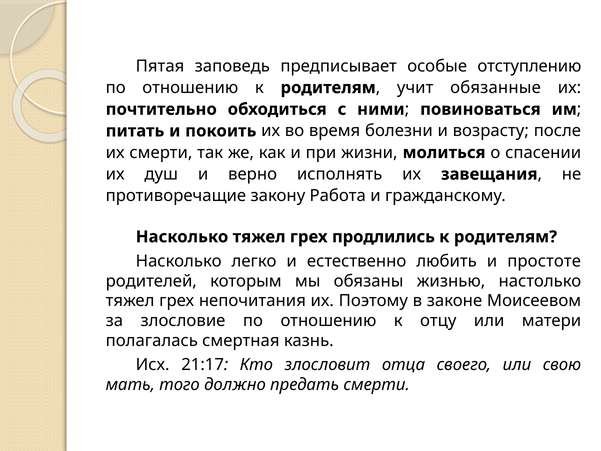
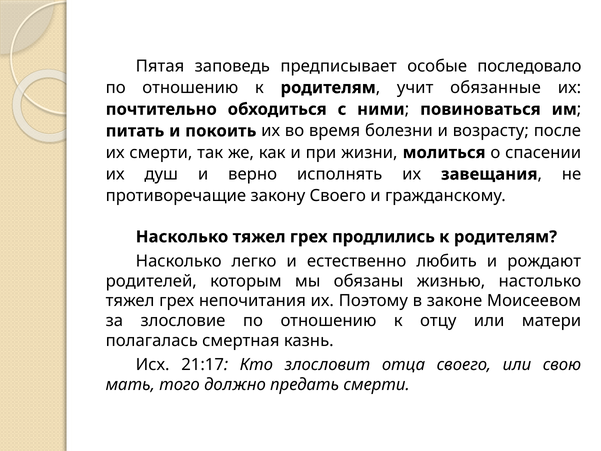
отступлению: отступлению -> последовало
закону Работа: Работа -> Своего
простоте: простоте -> рождают
